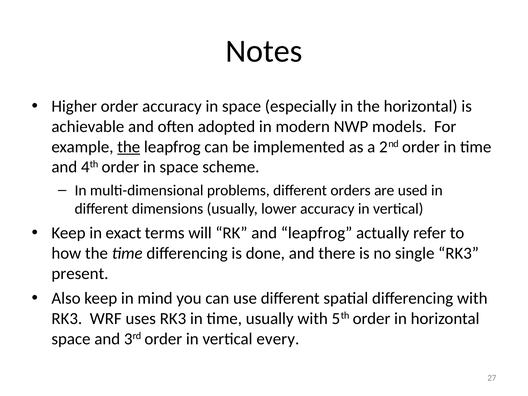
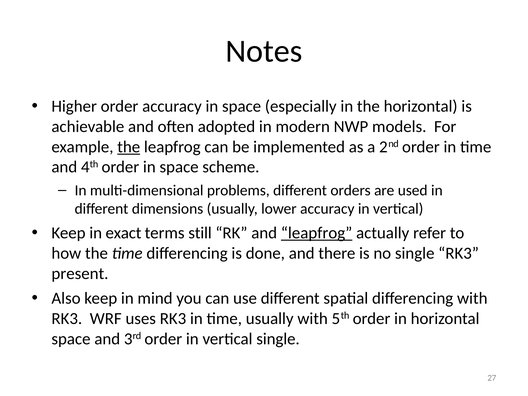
will: will -> still
leapfrog at (317, 233) underline: none -> present
vertical every: every -> single
